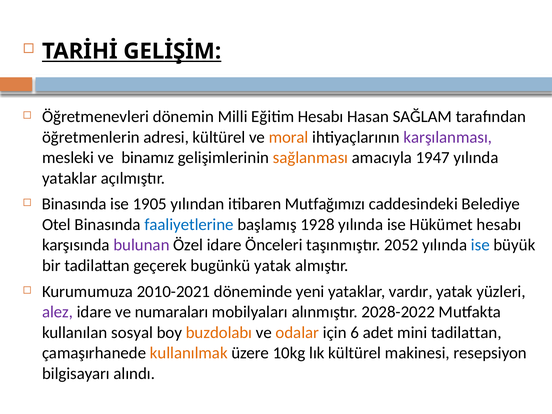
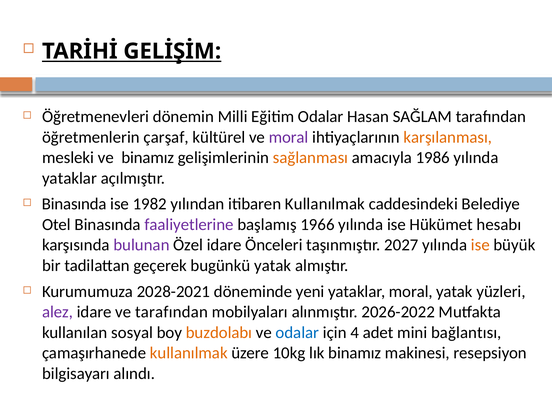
Eğitim Hesabı: Hesabı -> Odalar
adresi: adresi -> çarşaf
moral at (289, 137) colour: orange -> purple
karşılanması colour: purple -> orange
1947: 1947 -> 1986
1905: 1905 -> 1982
itibaren Mutfağımızı: Mutfağımızı -> Kullanılmak
faaliyetlerine colour: blue -> purple
1928: 1928 -> 1966
2052: 2052 -> 2027
ise at (480, 245) colour: blue -> orange
2010-2021: 2010-2021 -> 2028-2021
yataklar vardır: vardır -> moral
ve numaraları: numaraları -> tarafından
2028-2022: 2028-2022 -> 2026-2022
odalar at (297, 333) colour: orange -> blue
6: 6 -> 4
mini tadilattan: tadilattan -> bağlantısı
lık kültürel: kültürel -> binamız
